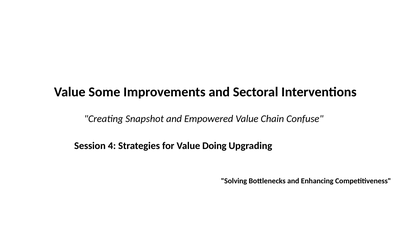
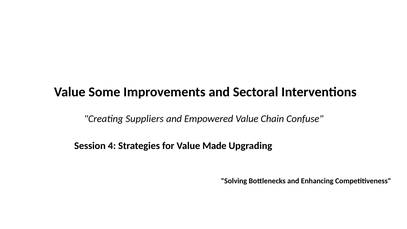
Snapshot: Snapshot -> Suppliers
Doing: Doing -> Made
